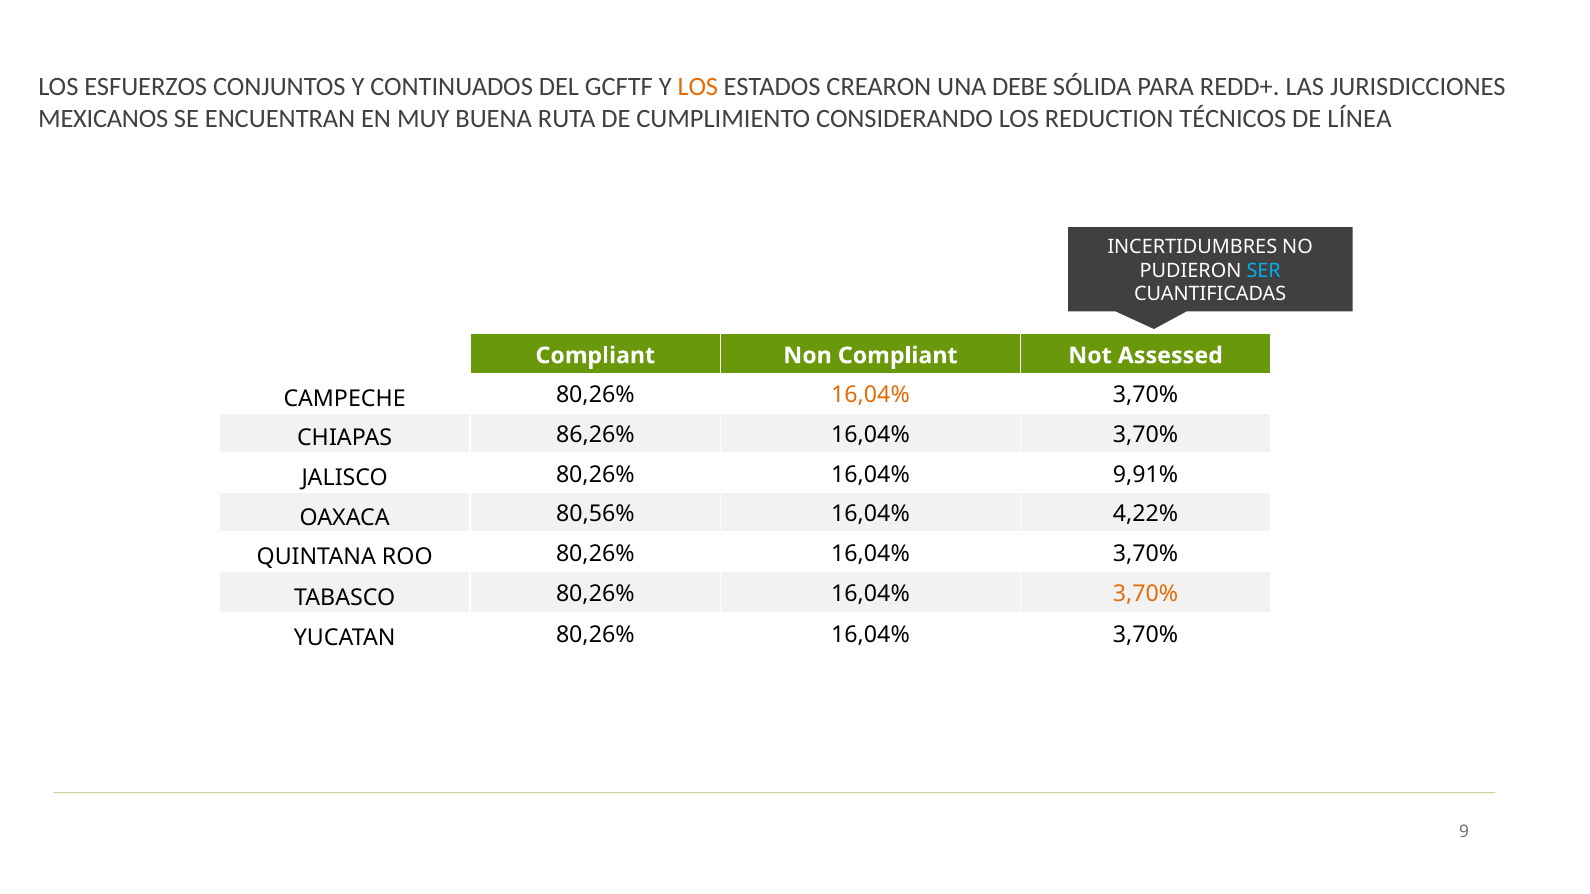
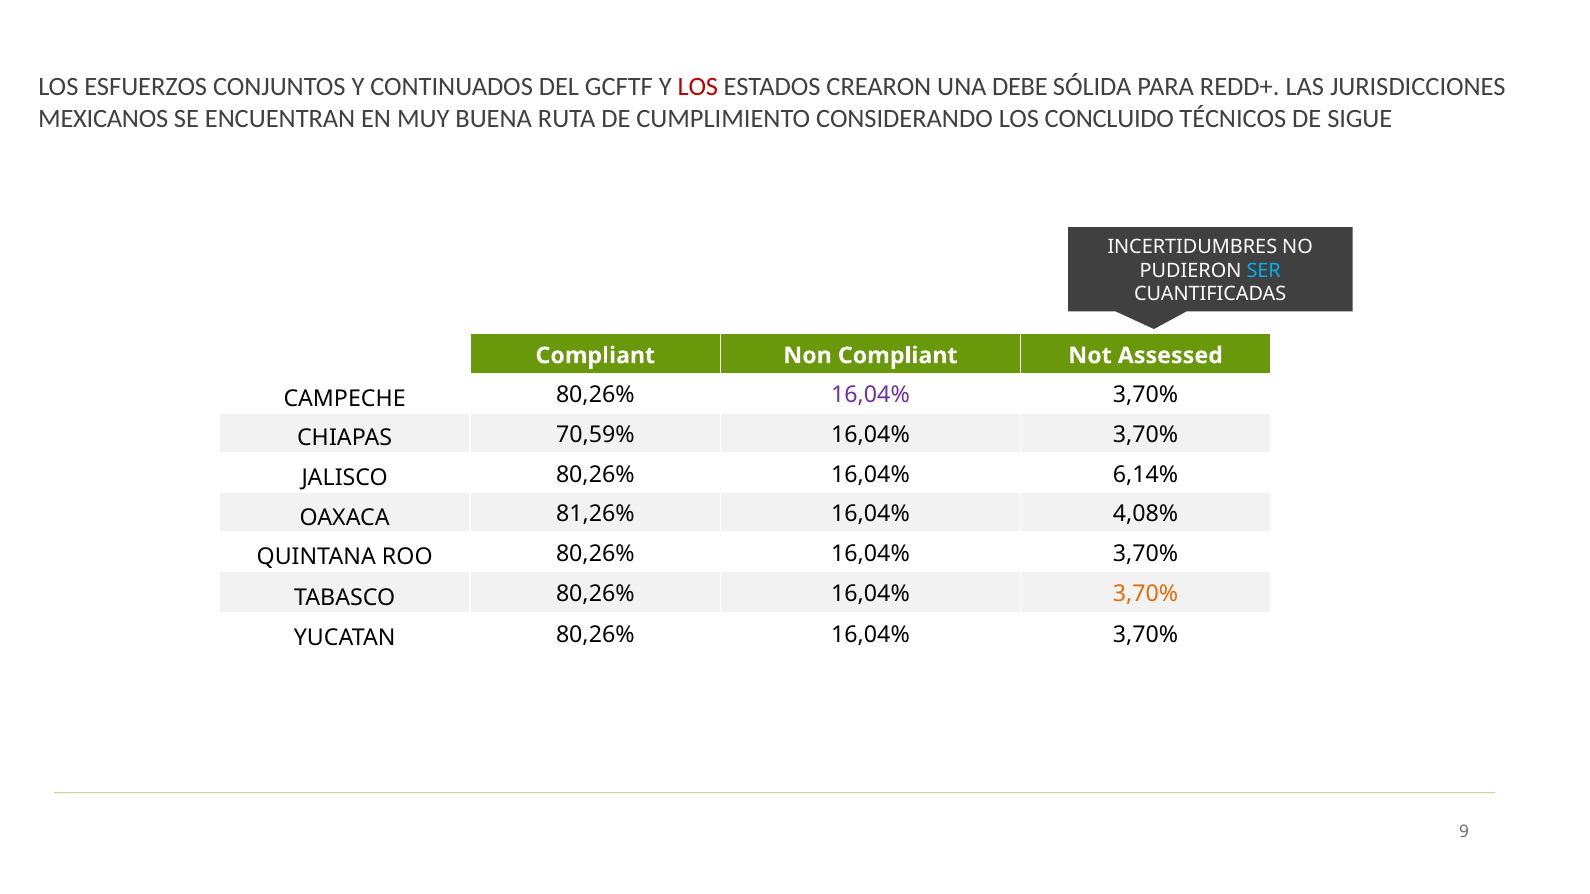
LOS at (698, 87) colour: orange -> red
REDUCTION: REDUCTION -> CONCLUIDO
LÍNEA: LÍNEA -> SIGUE
16,04% at (870, 395) colour: orange -> purple
86,26%: 86,26% -> 70,59%
9,91%: 9,91% -> 6,14%
80,56%: 80,56% -> 81,26%
4,22%: 4,22% -> 4,08%
